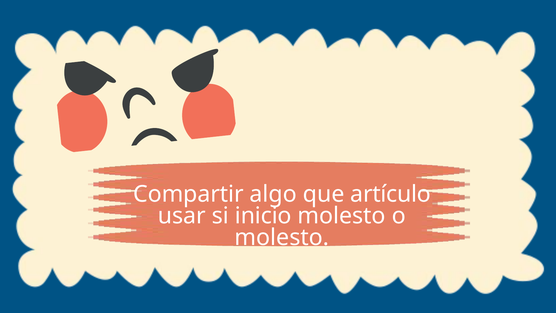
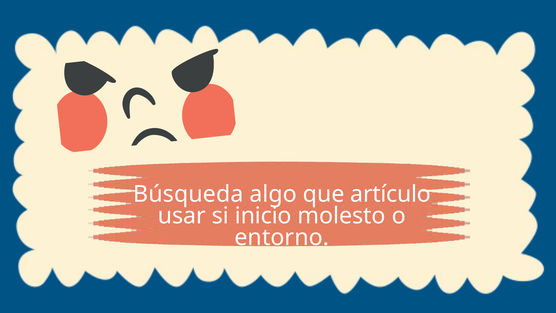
Compartir: Compartir -> Búsqueda
molesto at (282, 237): molesto -> entorno
